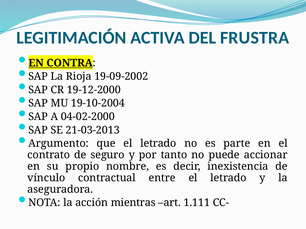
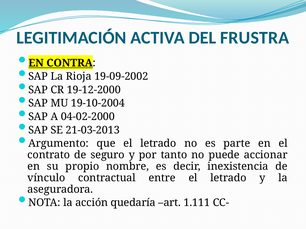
mientras: mientras -> quedaría
